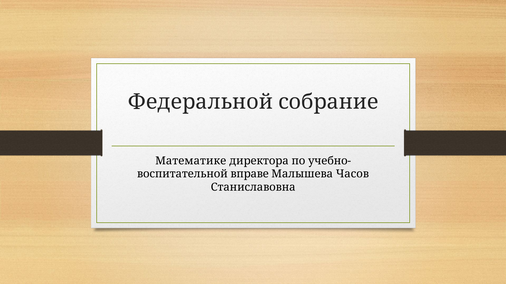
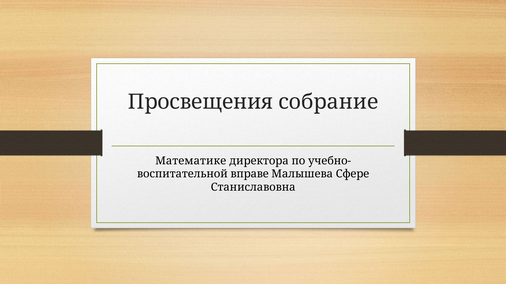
Федеральной: Федеральной -> Просвещения
Часов: Часов -> Сфере
